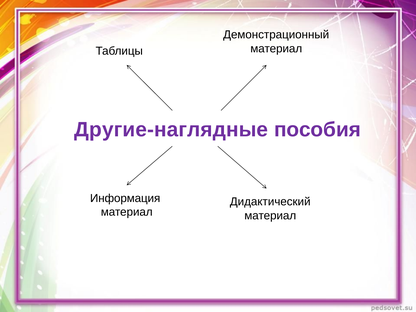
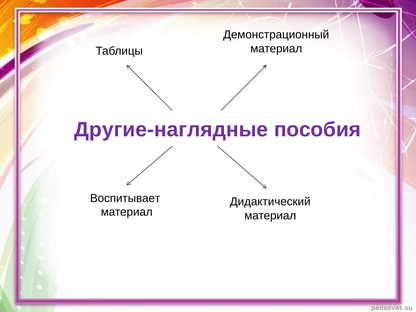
Информация: Информация -> Воспитывает
